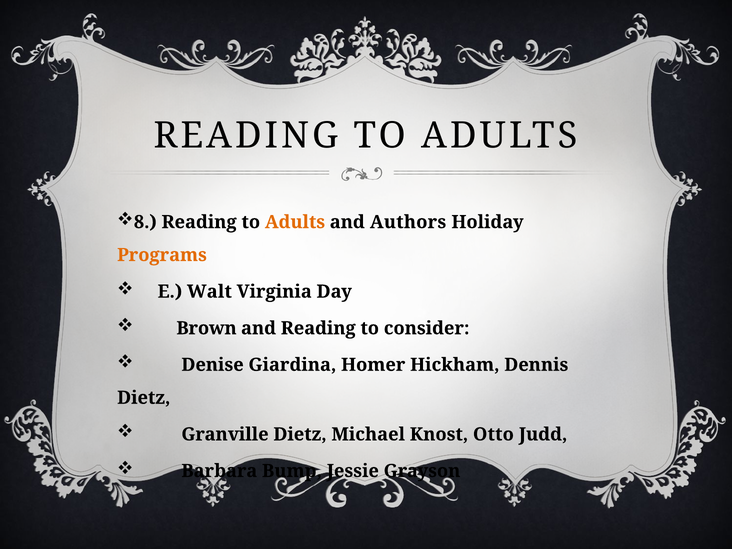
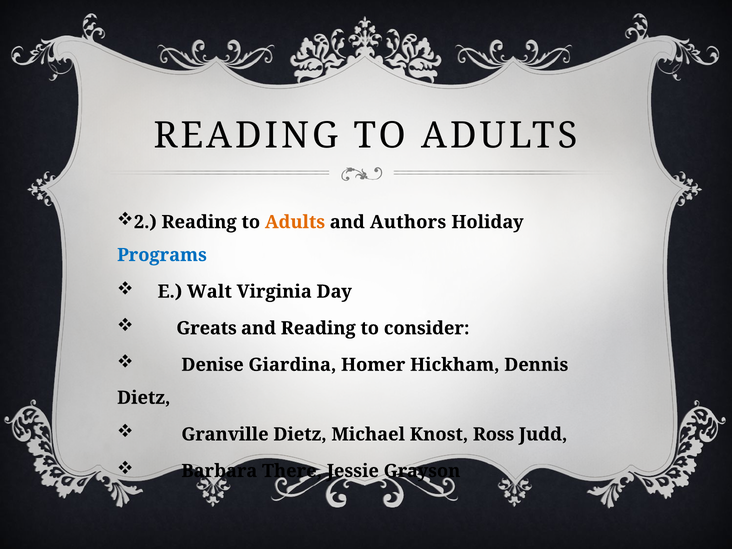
8: 8 -> 2
Programs colour: orange -> blue
Brown: Brown -> Greats
Otto: Otto -> Ross
Bump: Bump -> There
